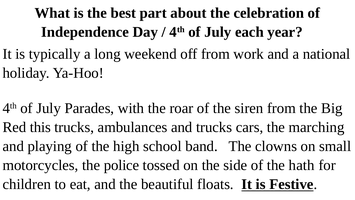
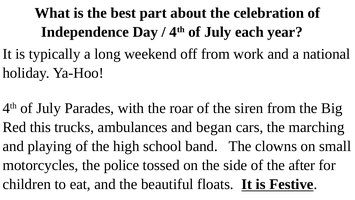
and trucks: trucks -> began
hath: hath -> after
